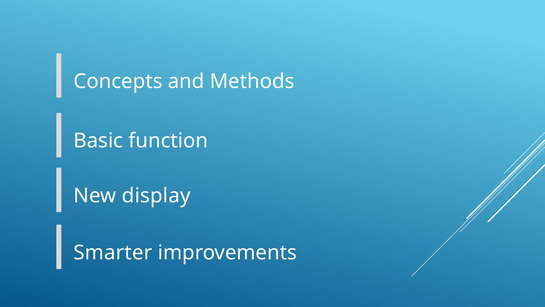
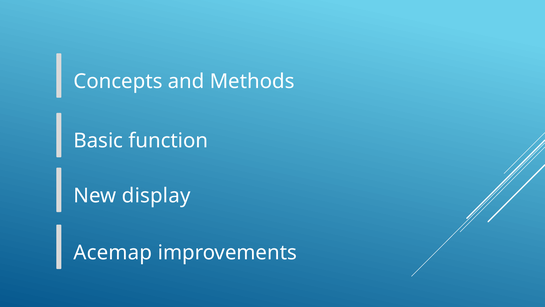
Smarter: Smarter -> Acemap
